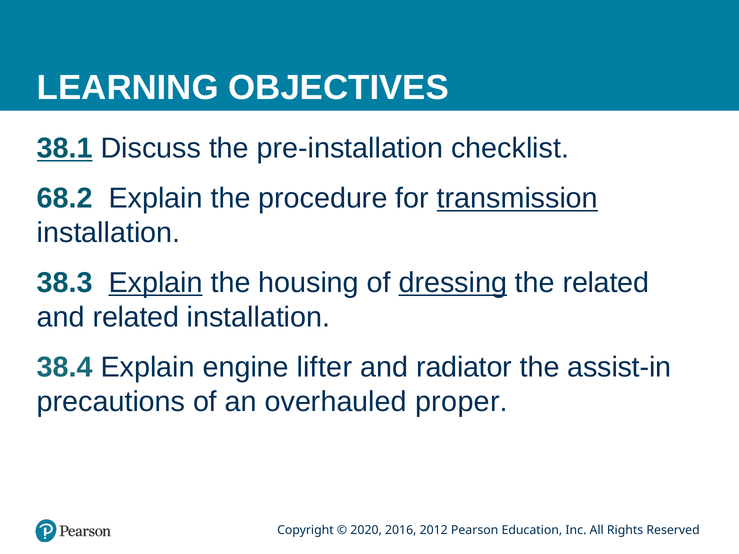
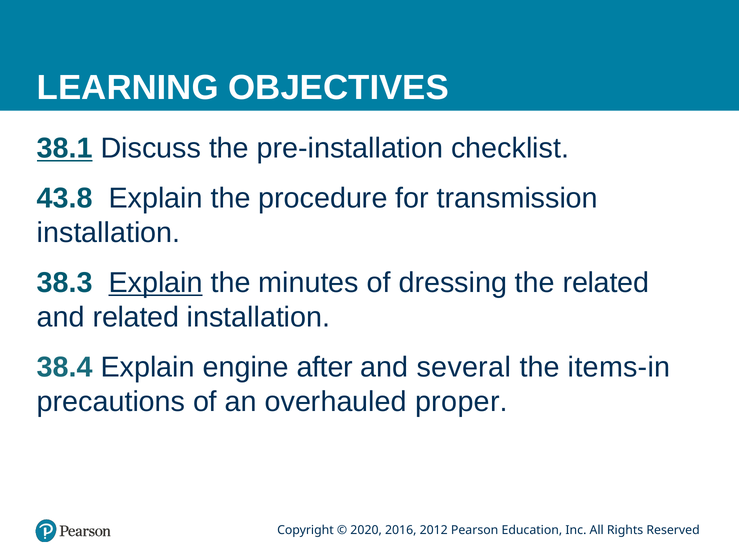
68.2: 68.2 -> 43.8
transmission underline: present -> none
housing: housing -> minutes
dressing underline: present -> none
lifter: lifter -> after
radiator: radiator -> several
assist-in: assist-in -> items-in
